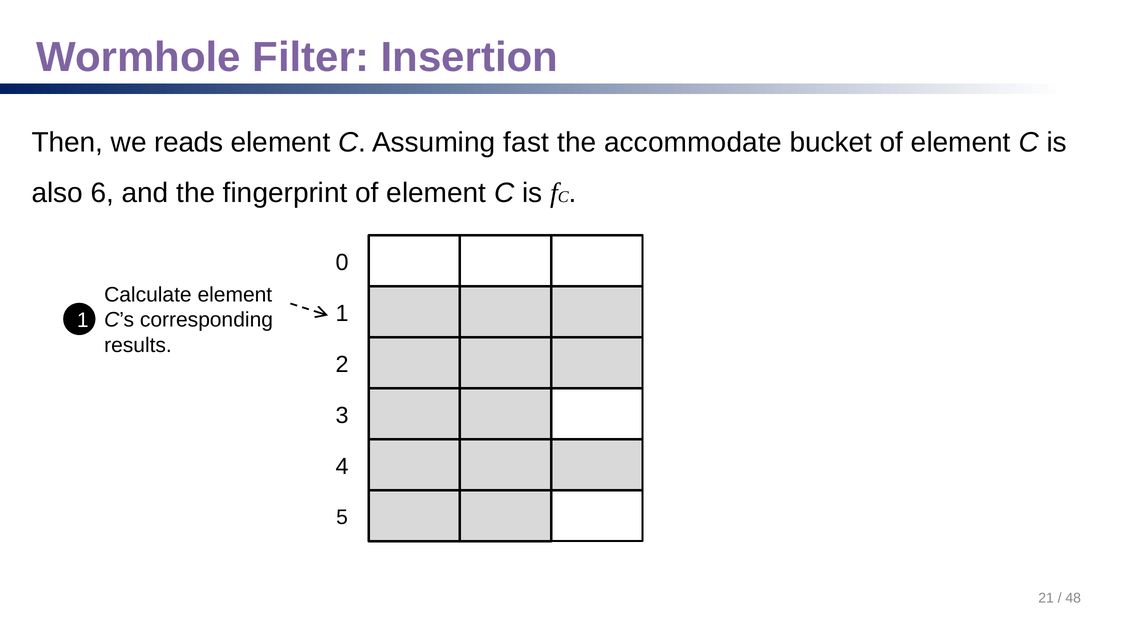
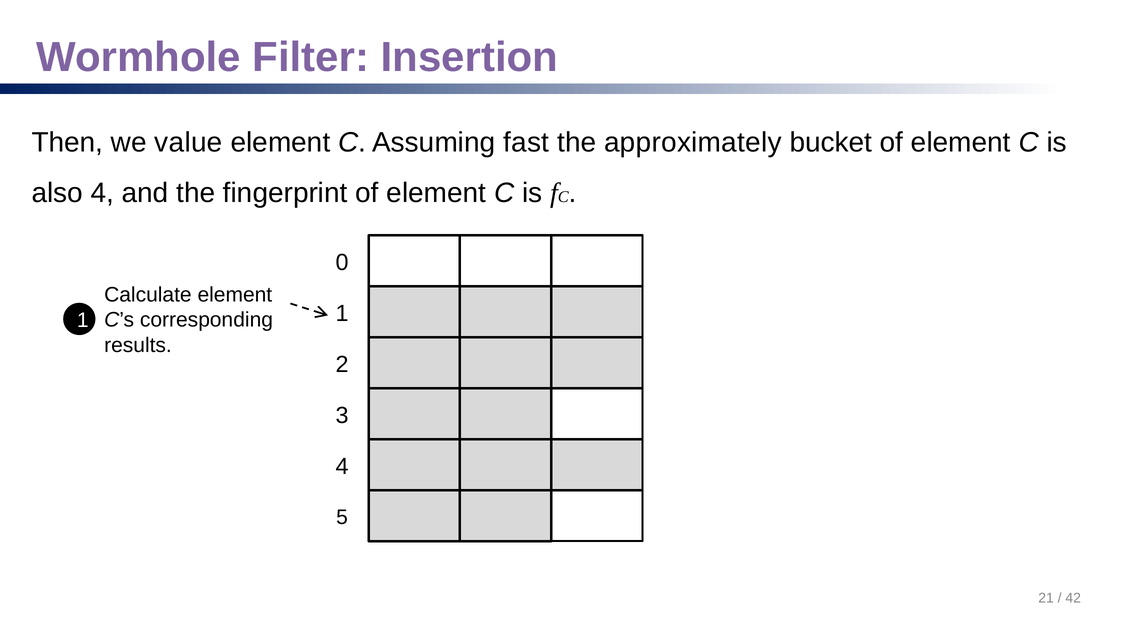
reads: reads -> value
accommodate: accommodate -> approximately
also 6: 6 -> 4
48: 48 -> 42
